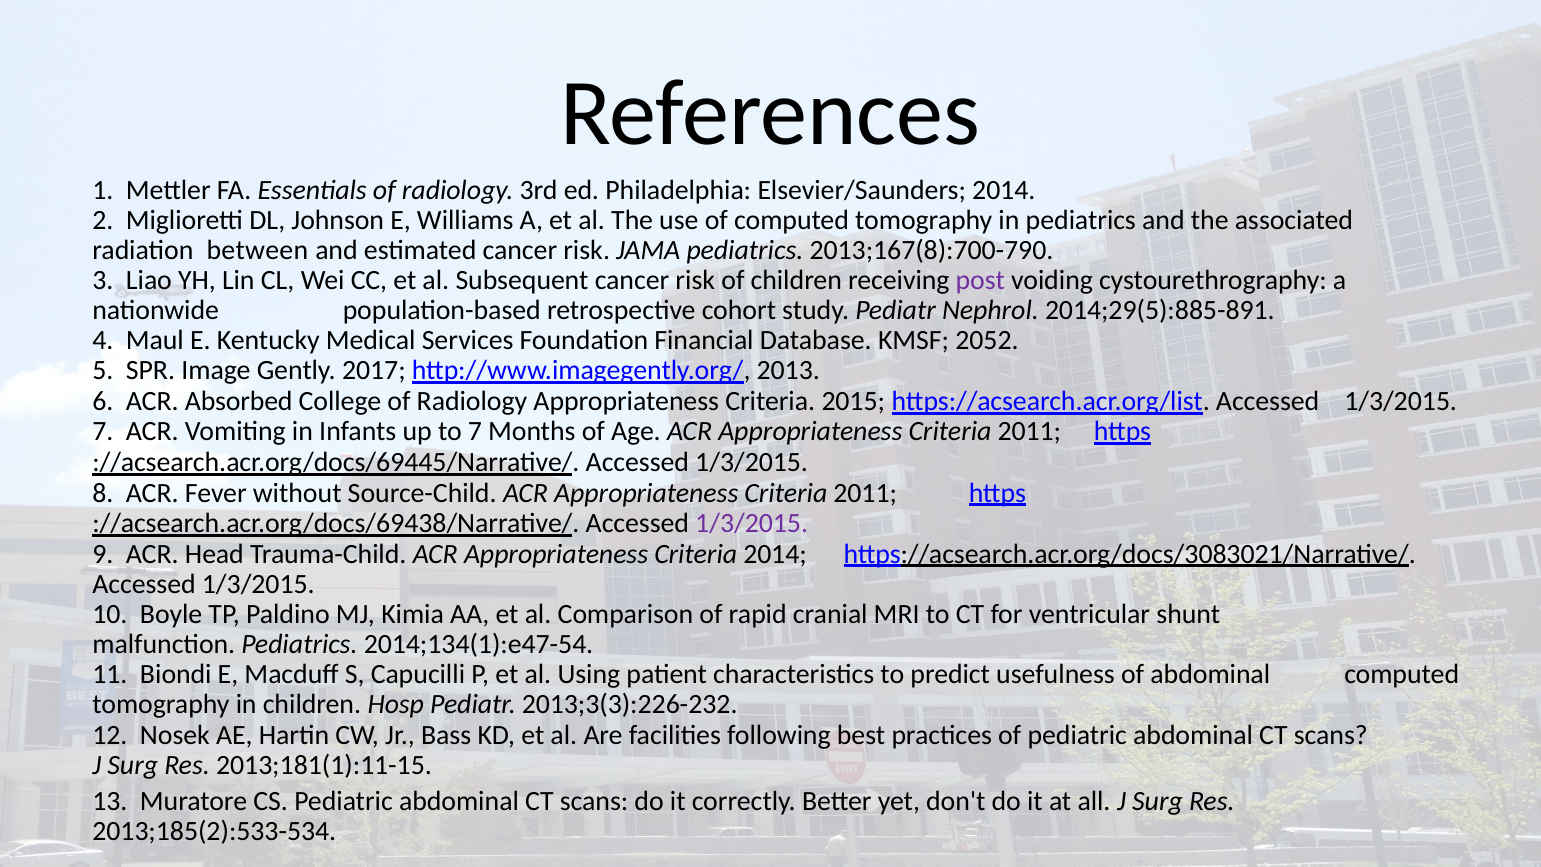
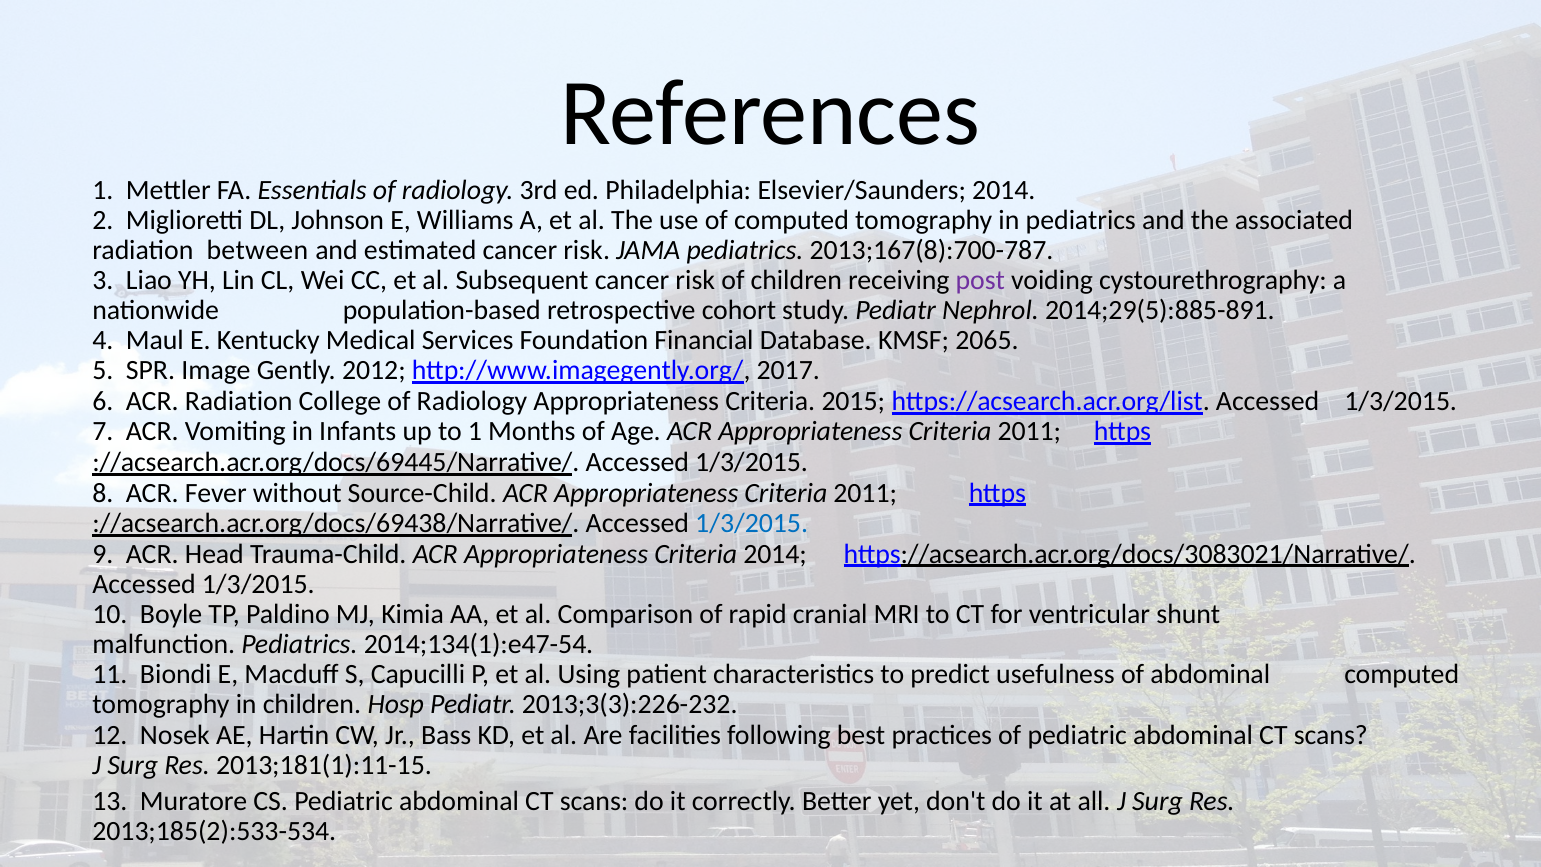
2013;167(8):700-790: 2013;167(8):700-790 -> 2013;167(8):700-787
2052: 2052 -> 2065
2017: 2017 -> 2012
2013: 2013 -> 2017
ACR Absorbed: Absorbed -> Radiation
to 7: 7 -> 1
1/3/2015 at (752, 523) colour: purple -> blue
